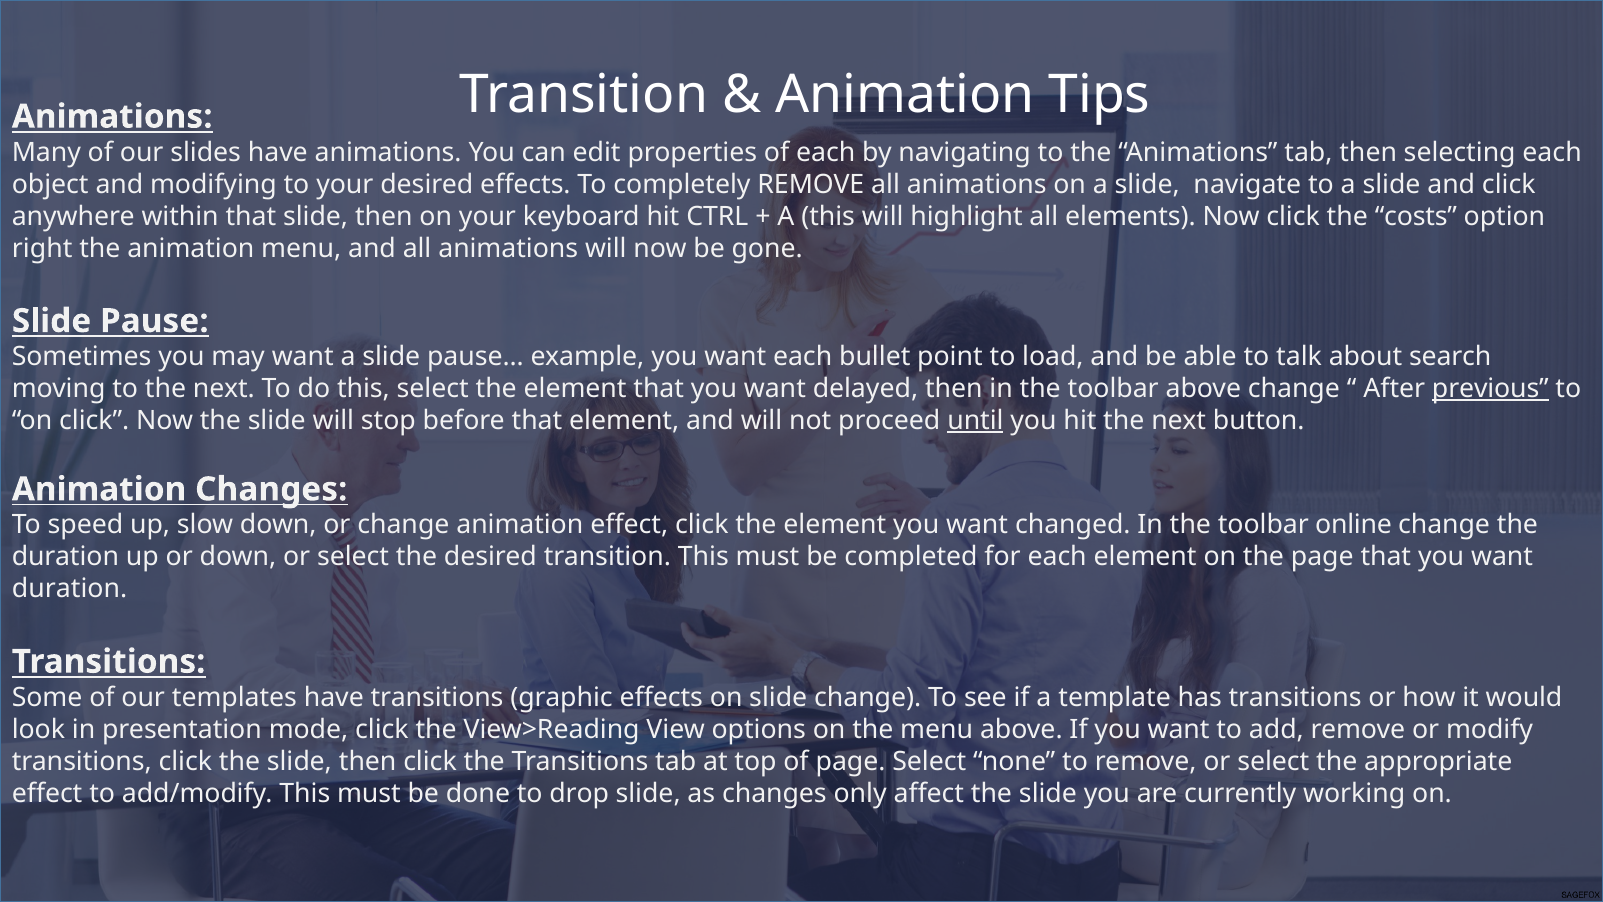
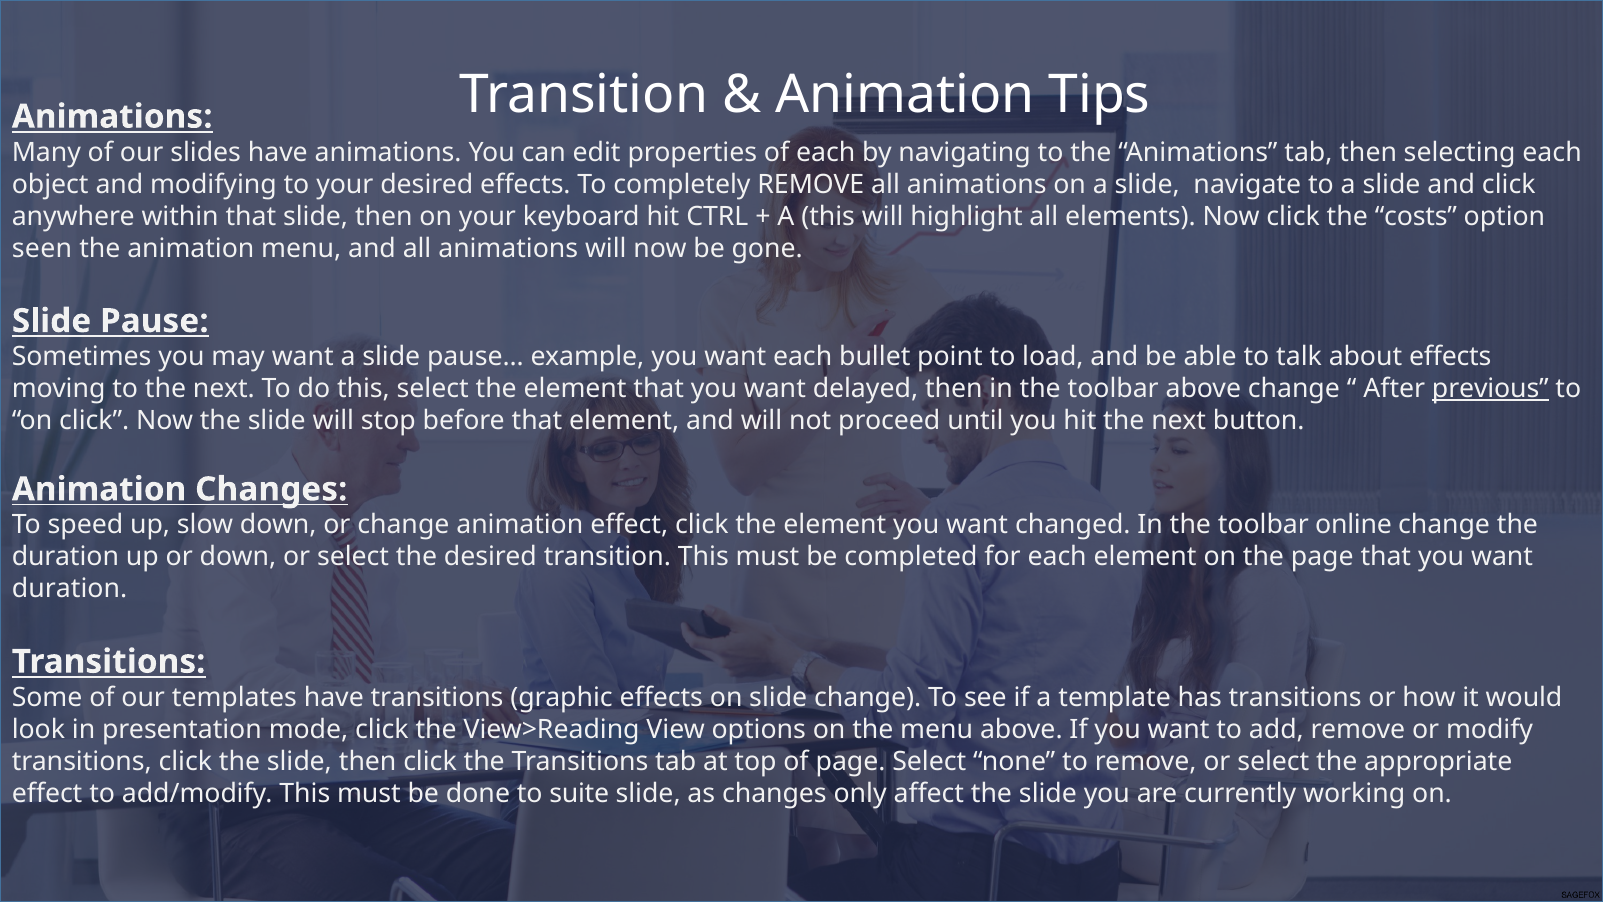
right: right -> seen
about search: search -> effects
until underline: present -> none
drop: drop -> suite
